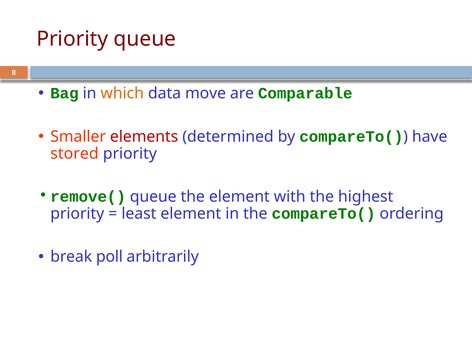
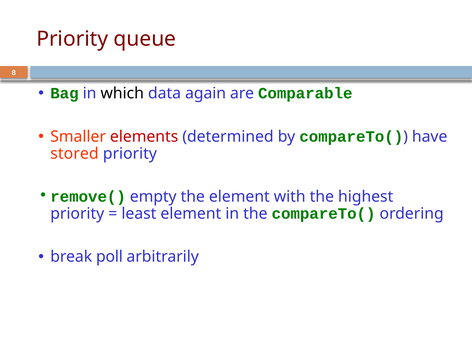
which colour: orange -> black
move: move -> again
remove( queue: queue -> empty
